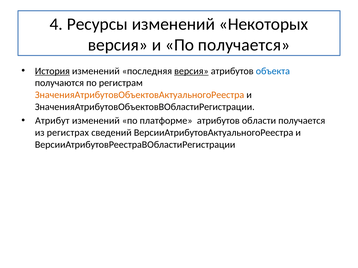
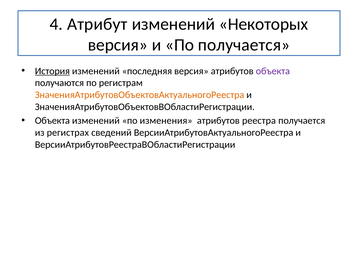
Ресурсы: Ресурсы -> Атрибут
версия at (191, 71) underline: present -> none
объекта at (273, 71) colour: blue -> purple
Атрибут at (52, 121): Атрибут -> Объекта
платформе: платформе -> изменения
области: области -> реестра
